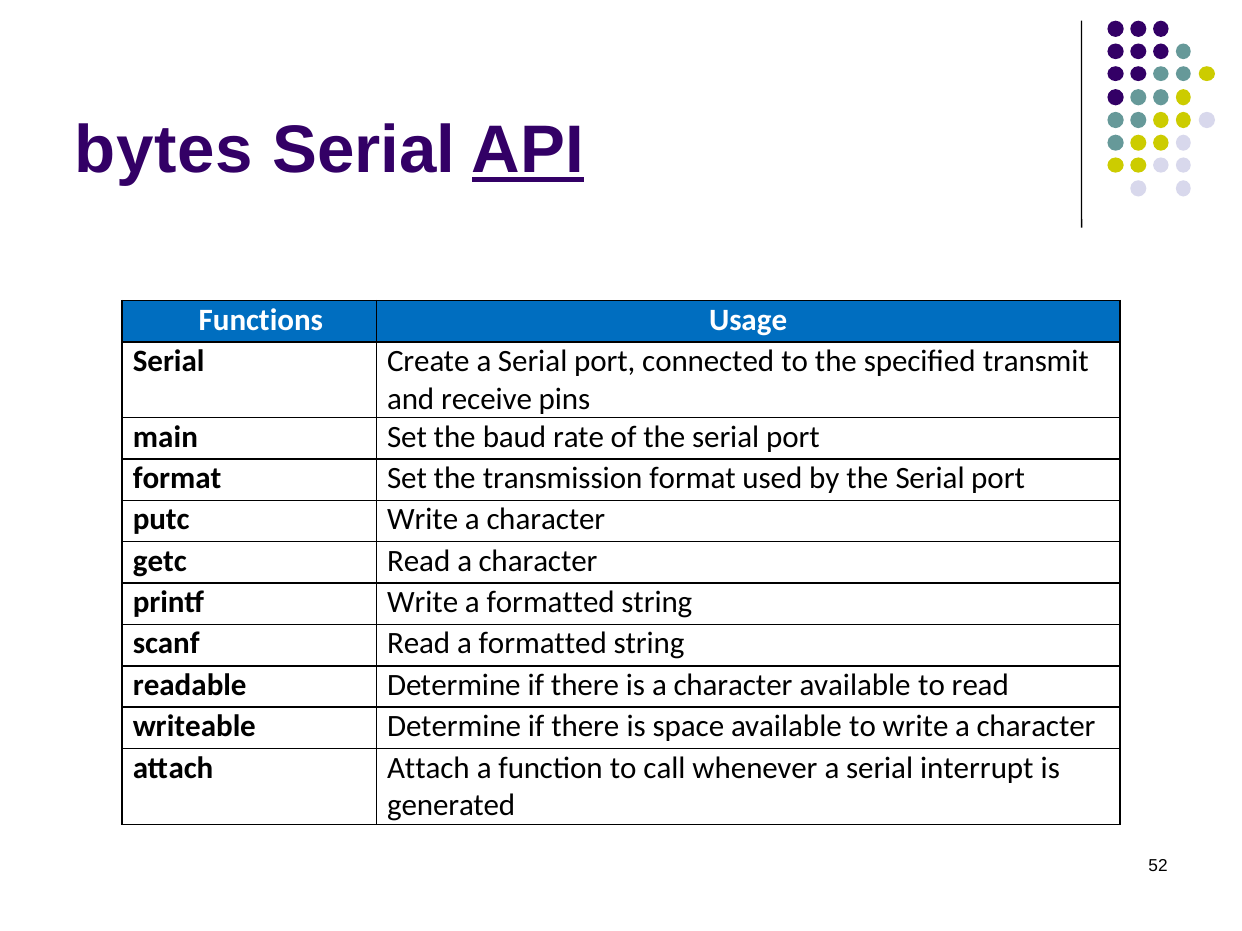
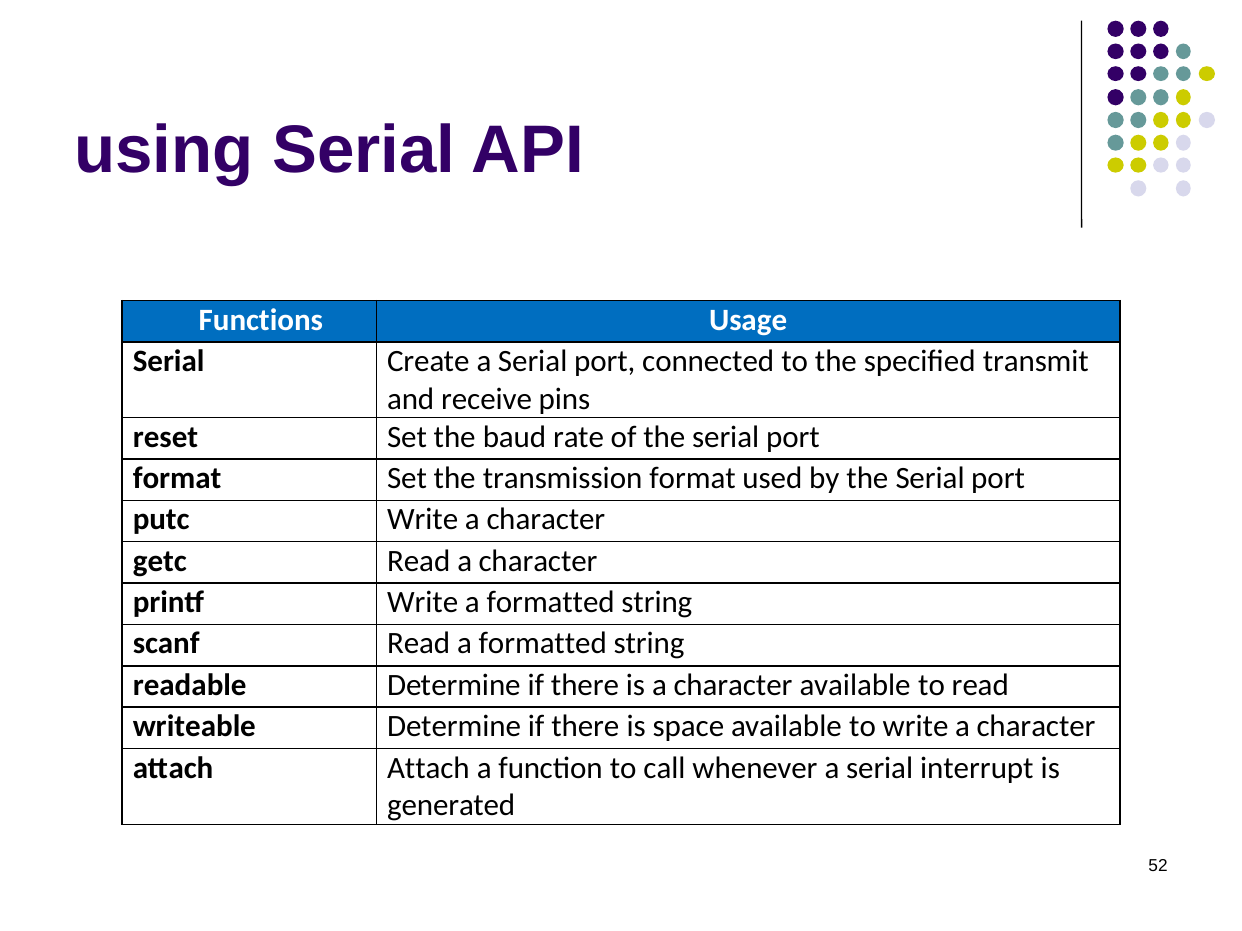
bytes: bytes -> using
API underline: present -> none
main: main -> reset
